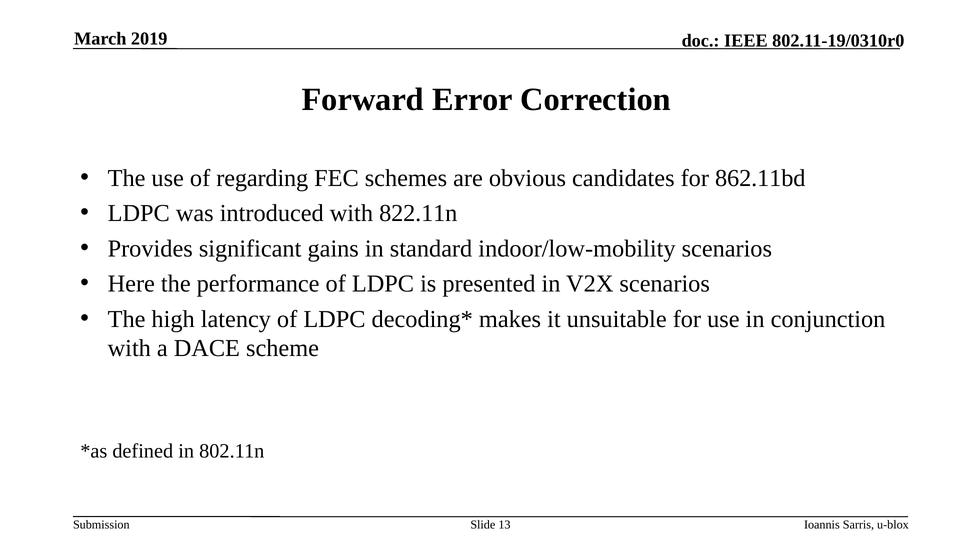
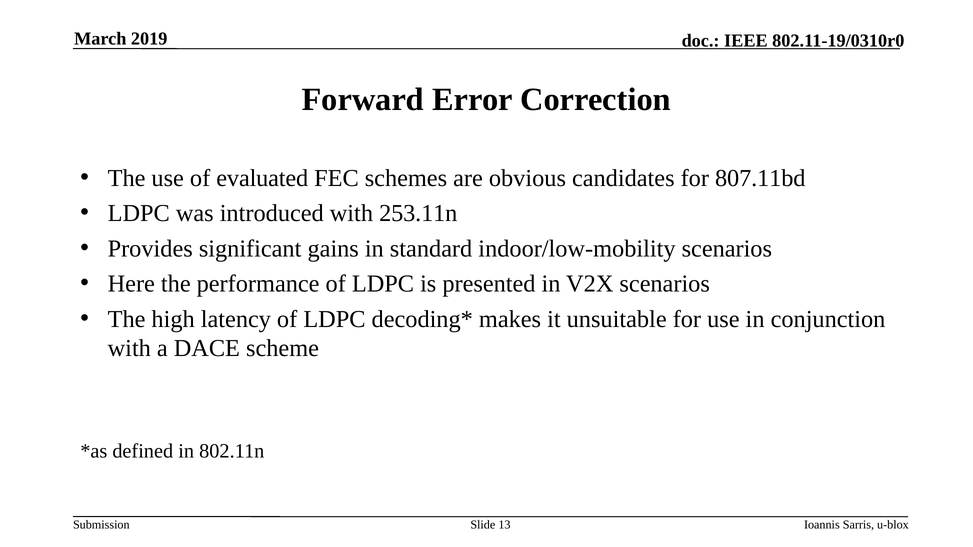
regarding: regarding -> evaluated
862.11bd: 862.11bd -> 807.11bd
822.11n: 822.11n -> 253.11n
